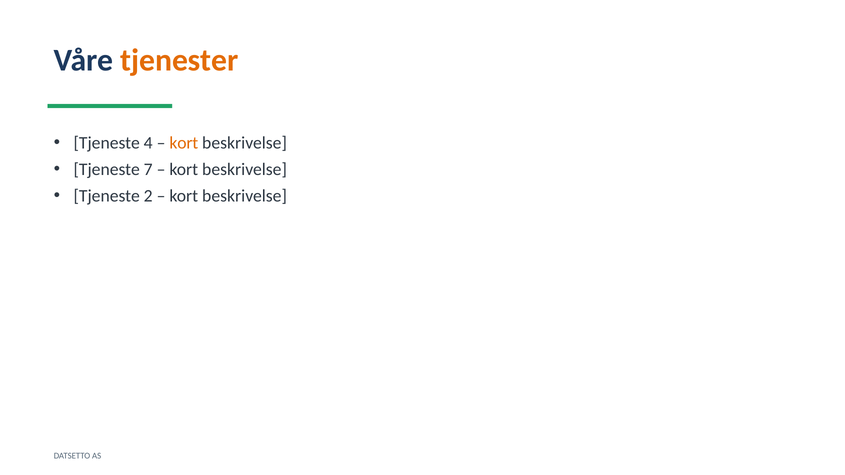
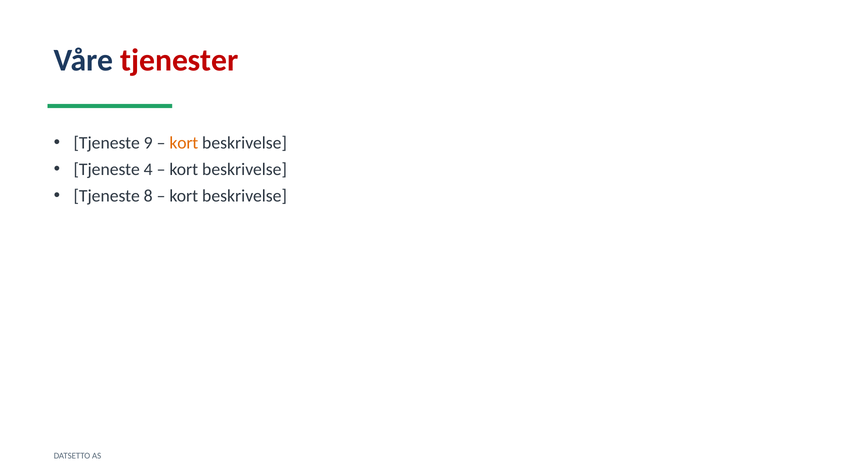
tjenester colour: orange -> red
4: 4 -> 9
7: 7 -> 4
2: 2 -> 8
